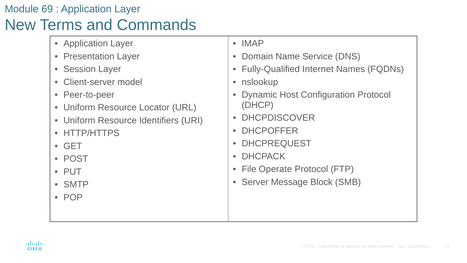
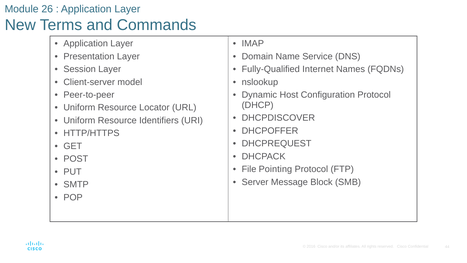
69: 69 -> 26
Operate: Operate -> Pointing
